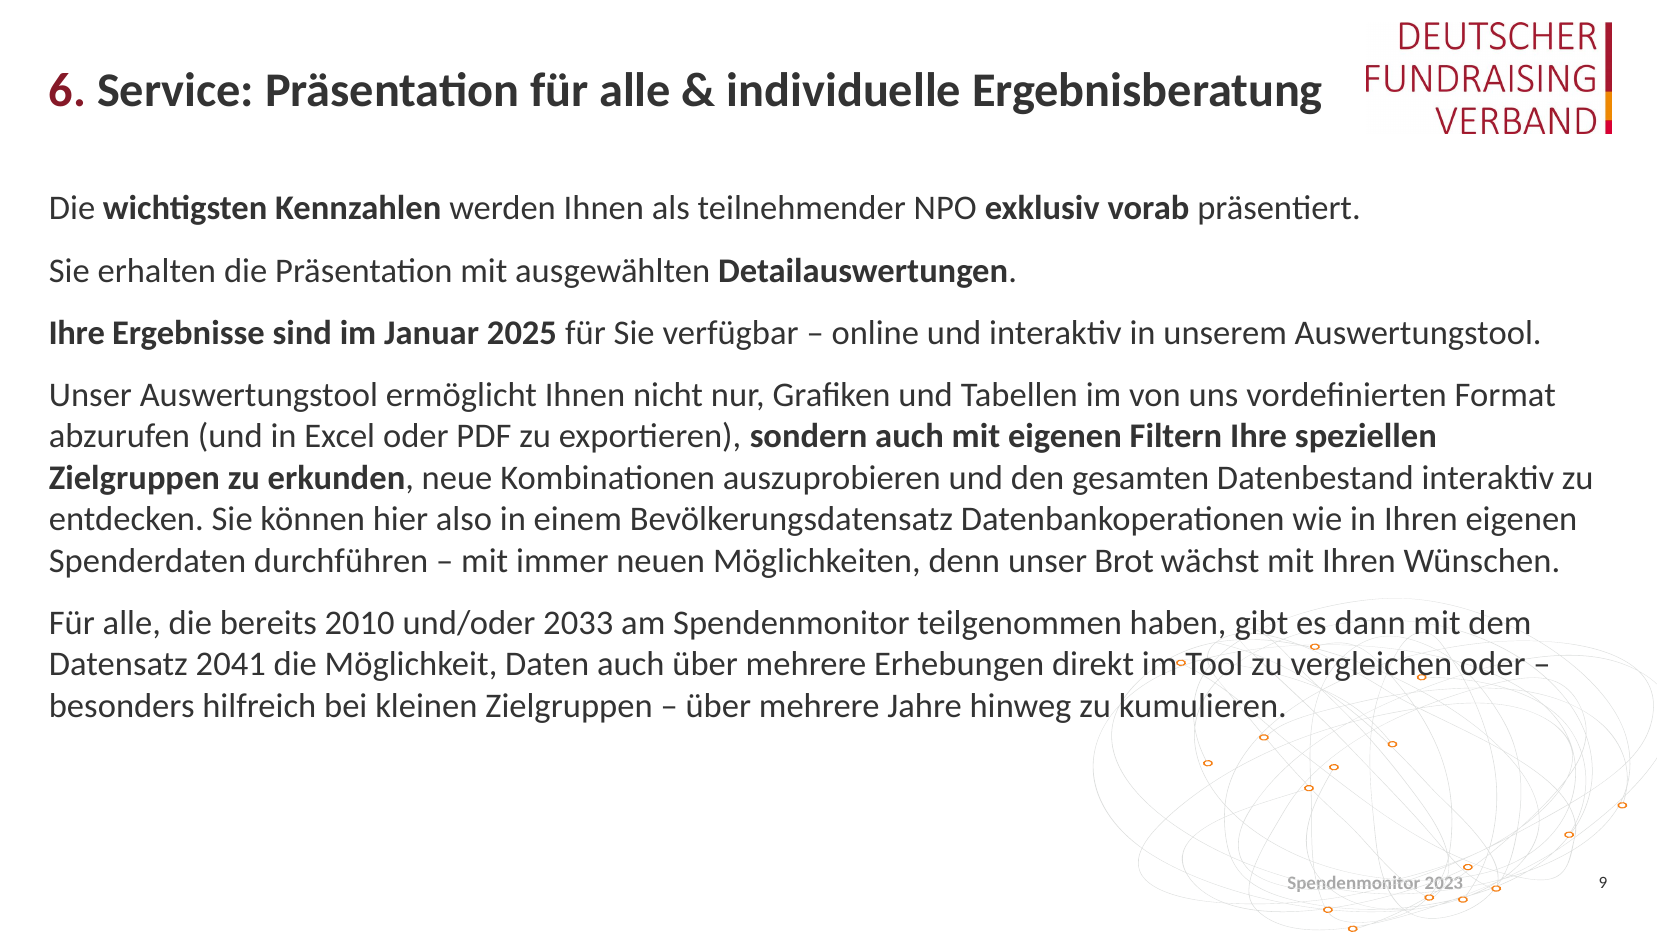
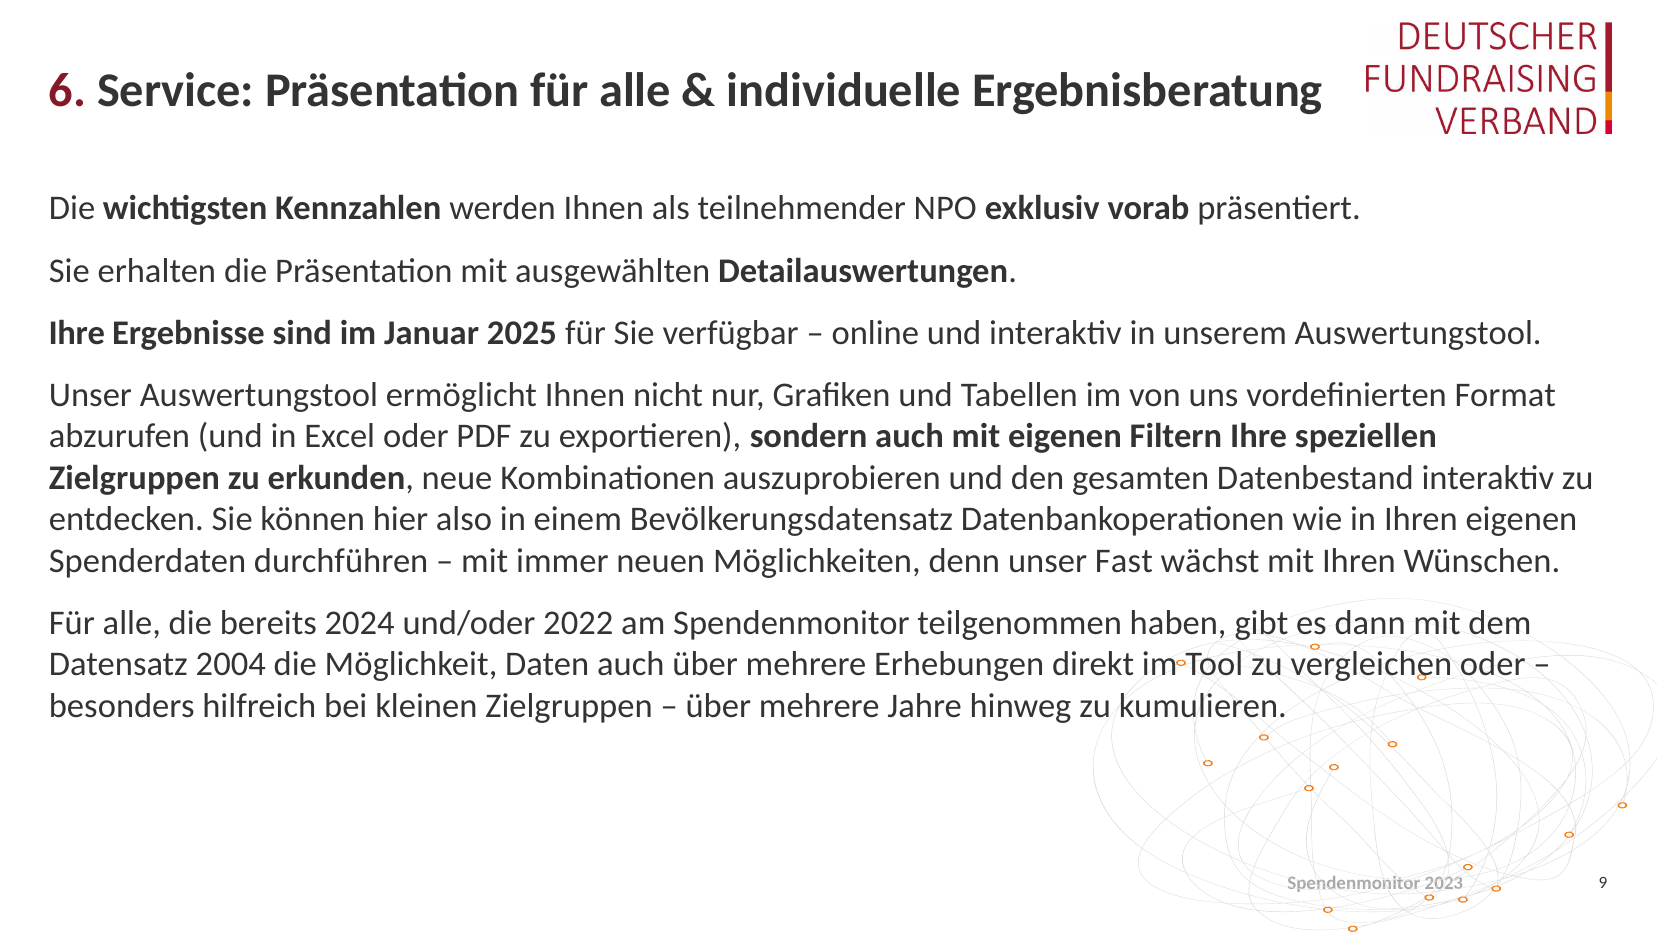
Brot: Brot -> Fast
2010: 2010 -> 2024
2033: 2033 -> 2022
2041: 2041 -> 2004
